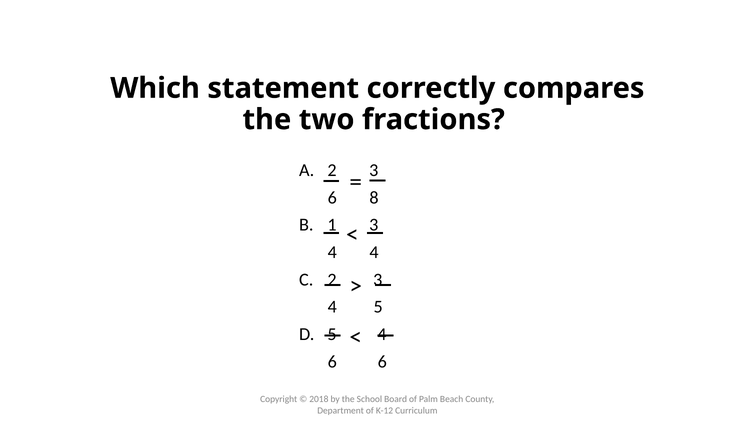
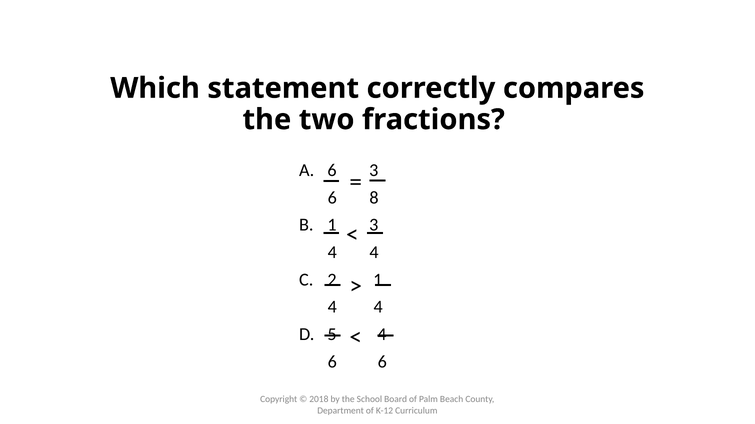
2 at (332, 171): 2 -> 6
3 at (378, 280): 3 -> 1
5 at (378, 308): 5 -> 4
